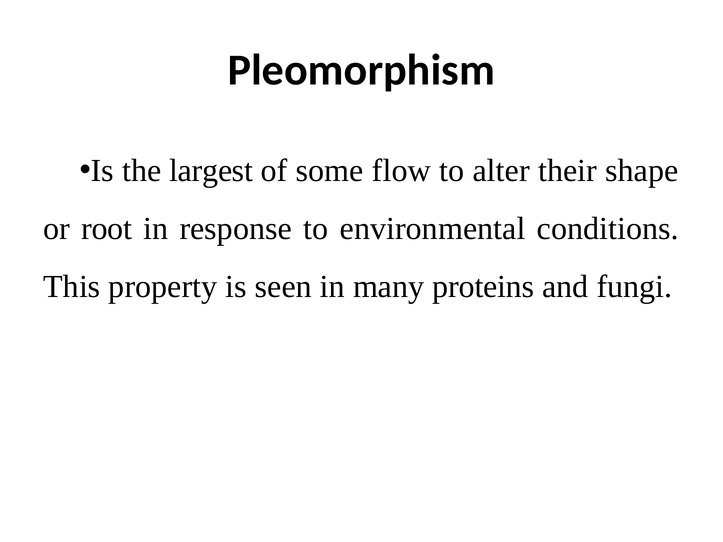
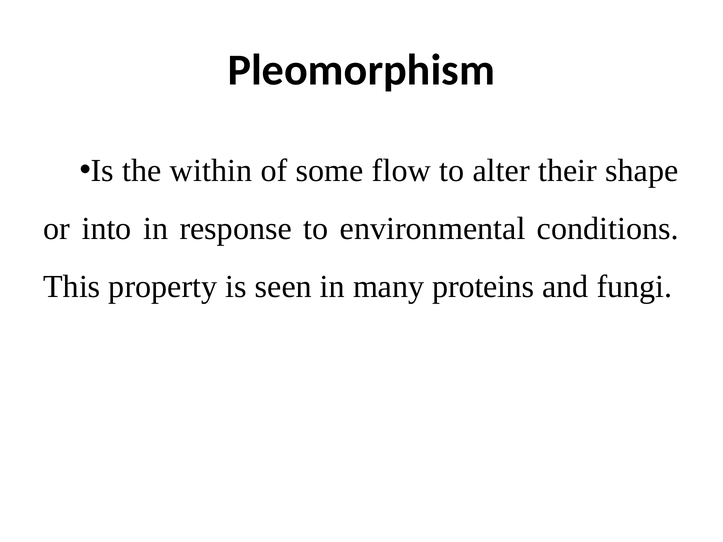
largest: largest -> within
root: root -> into
